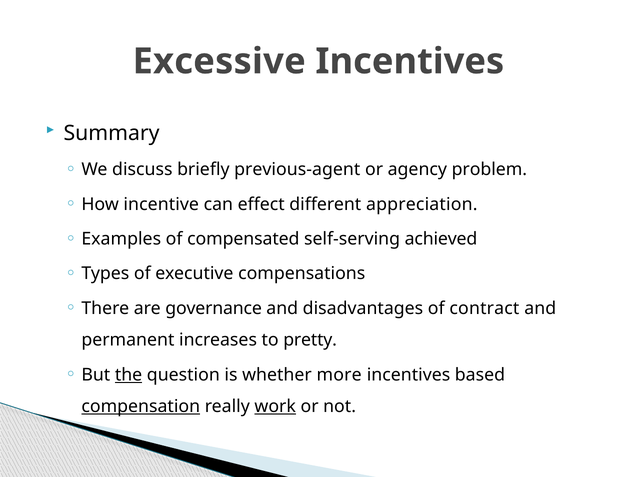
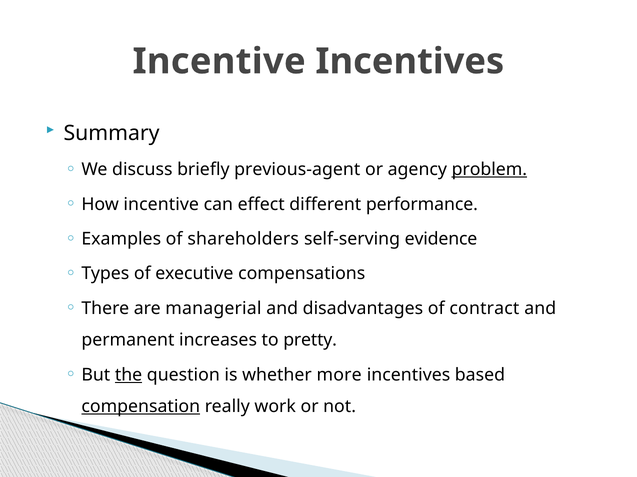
Excessive at (219, 61): Excessive -> Incentive
problem underline: none -> present
appreciation: appreciation -> performance
compensated: compensated -> shareholders
achieved: achieved -> evidence
governance: governance -> managerial
work underline: present -> none
